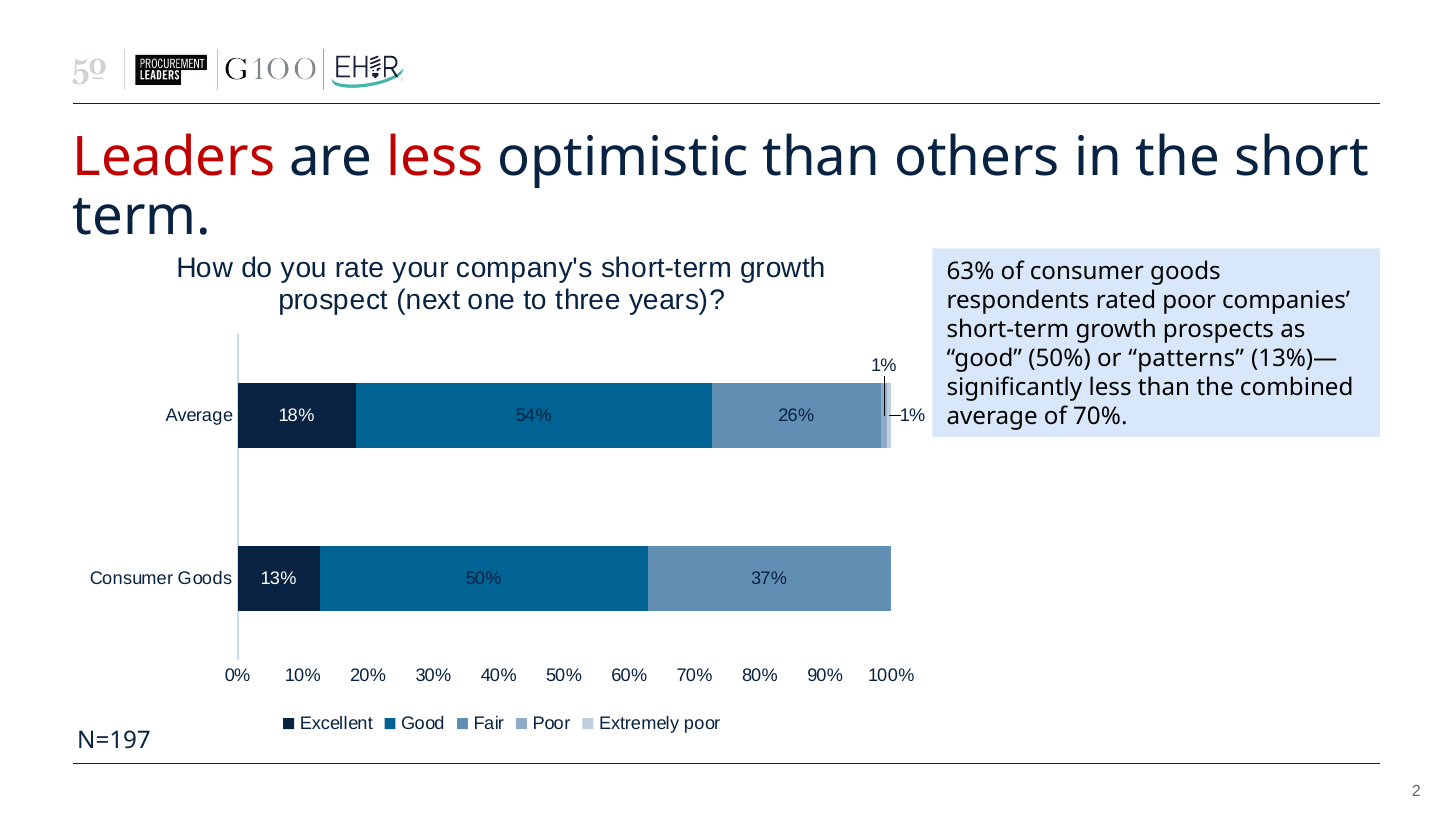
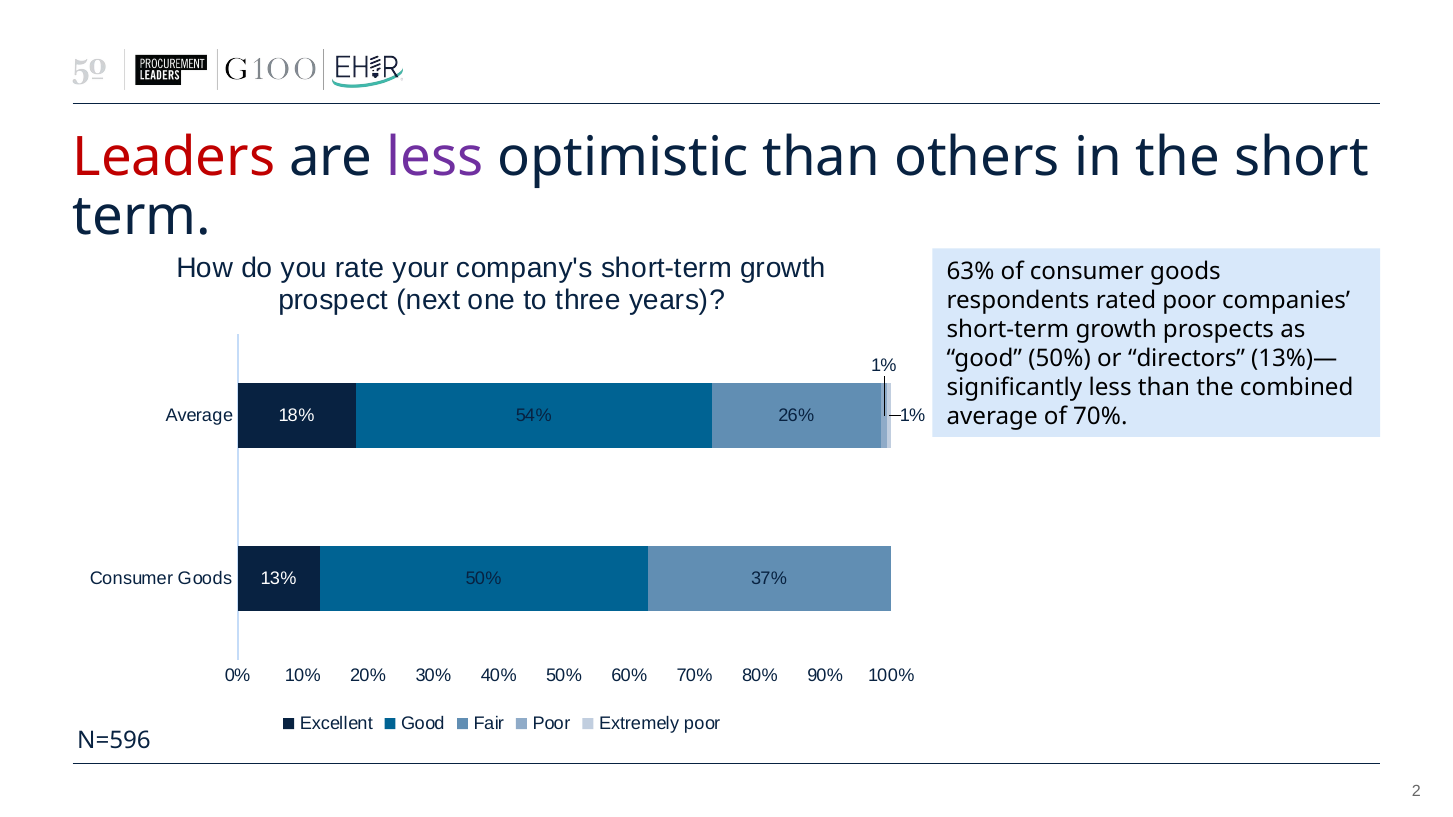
less at (435, 158) colour: red -> purple
patterns: patterns -> directors
N=197: N=197 -> N=596
